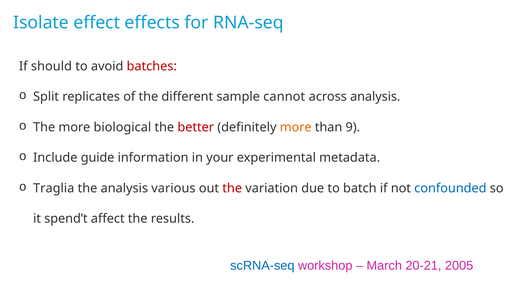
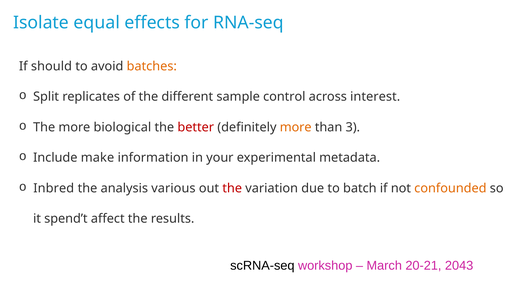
effect: effect -> equal
batches colour: red -> orange
cannot: cannot -> control
across analysis: analysis -> interest
9: 9 -> 3
guide: guide -> make
Traglia: Traglia -> Inbred
confounded colour: blue -> orange
scRNA-seq colour: blue -> black
2005: 2005 -> 2043
